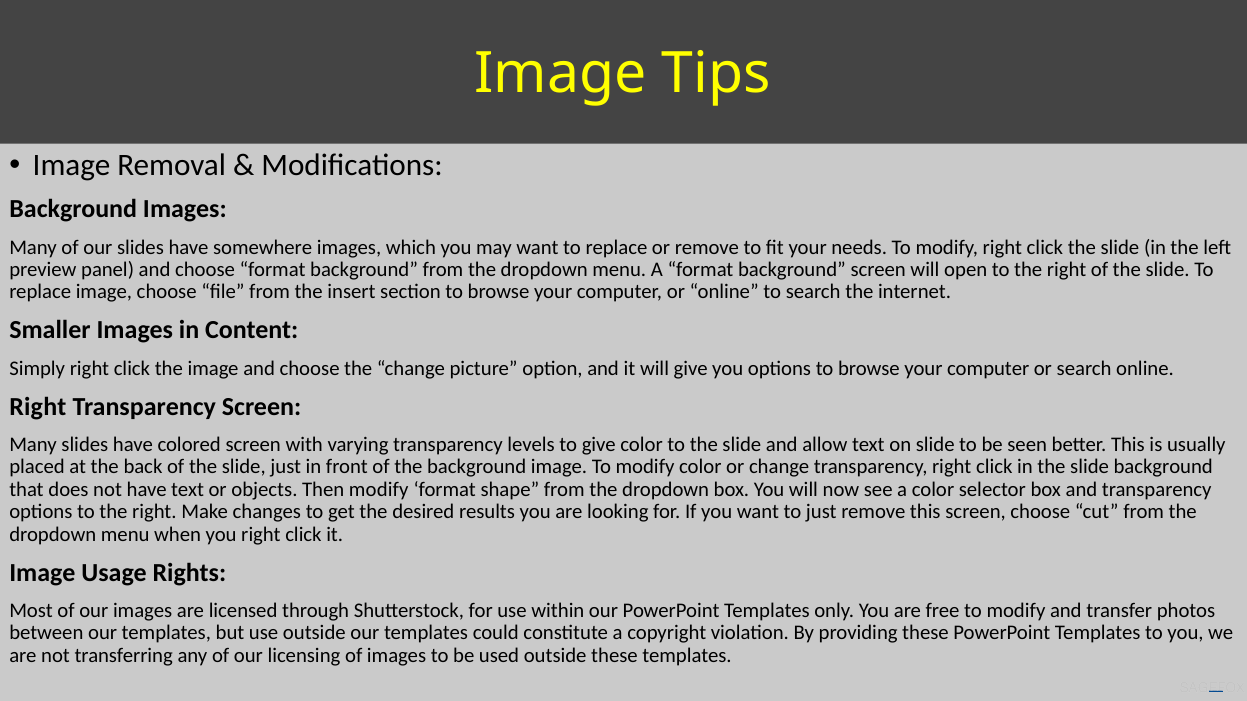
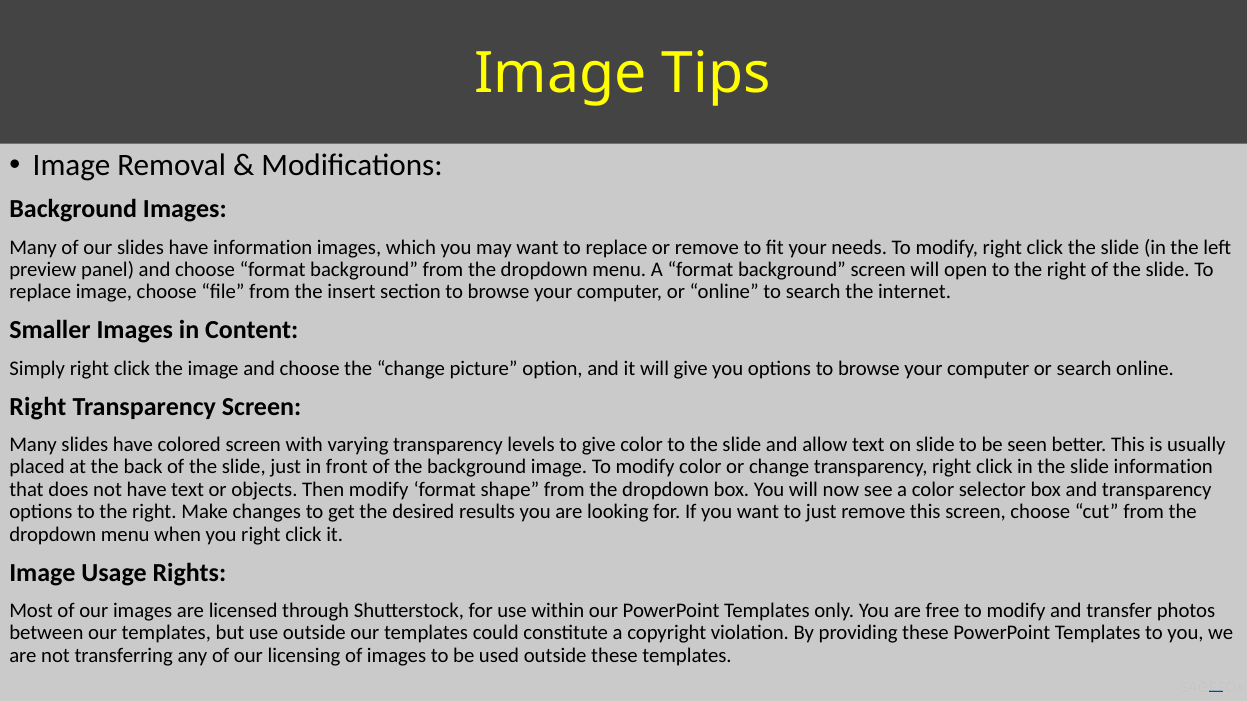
have somewhere: somewhere -> information
slide background: background -> information
